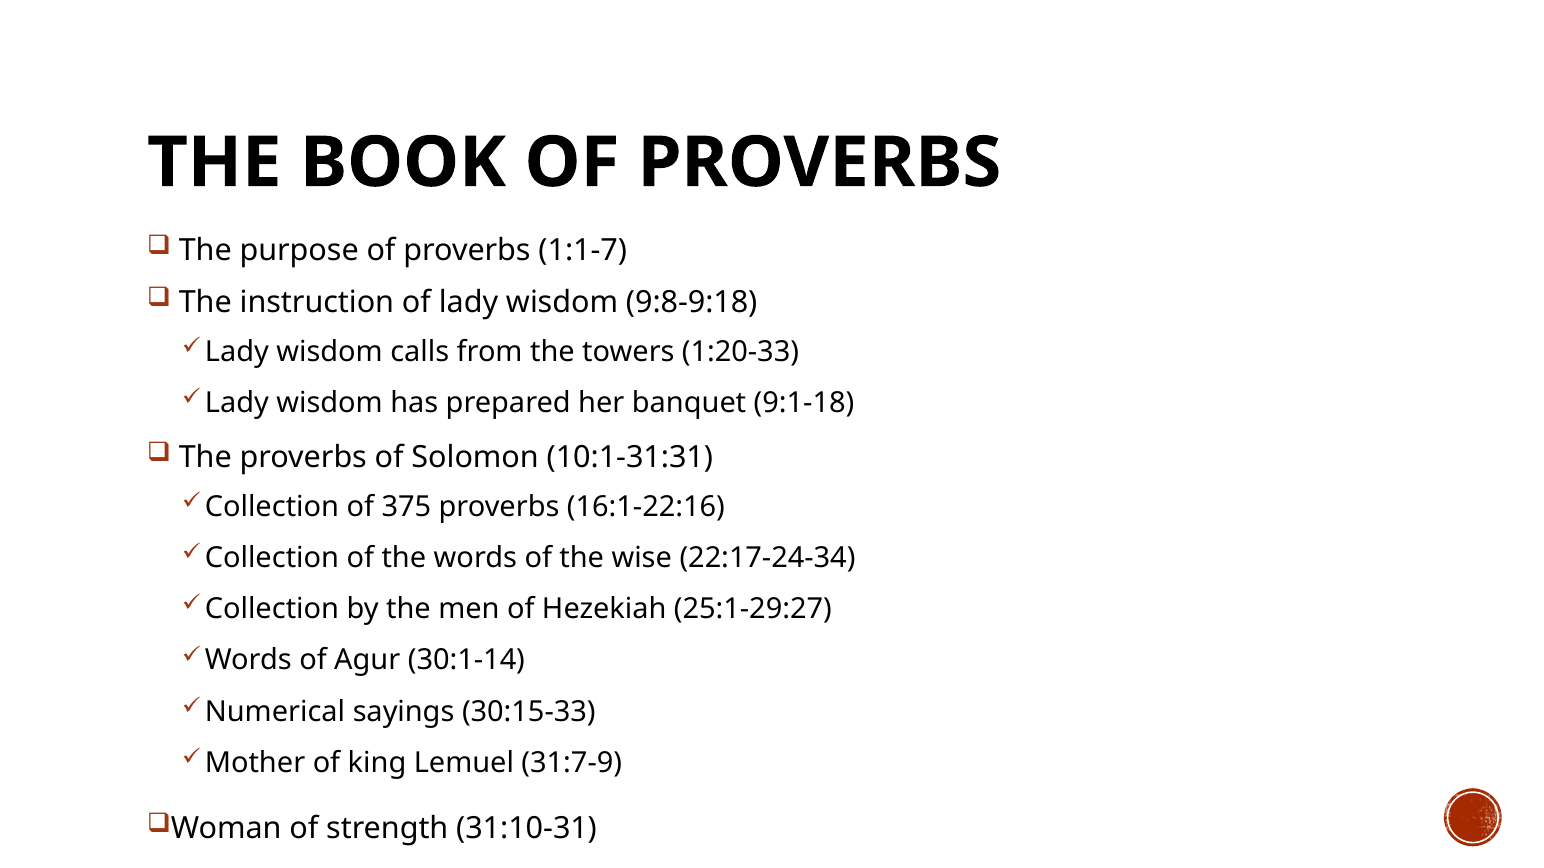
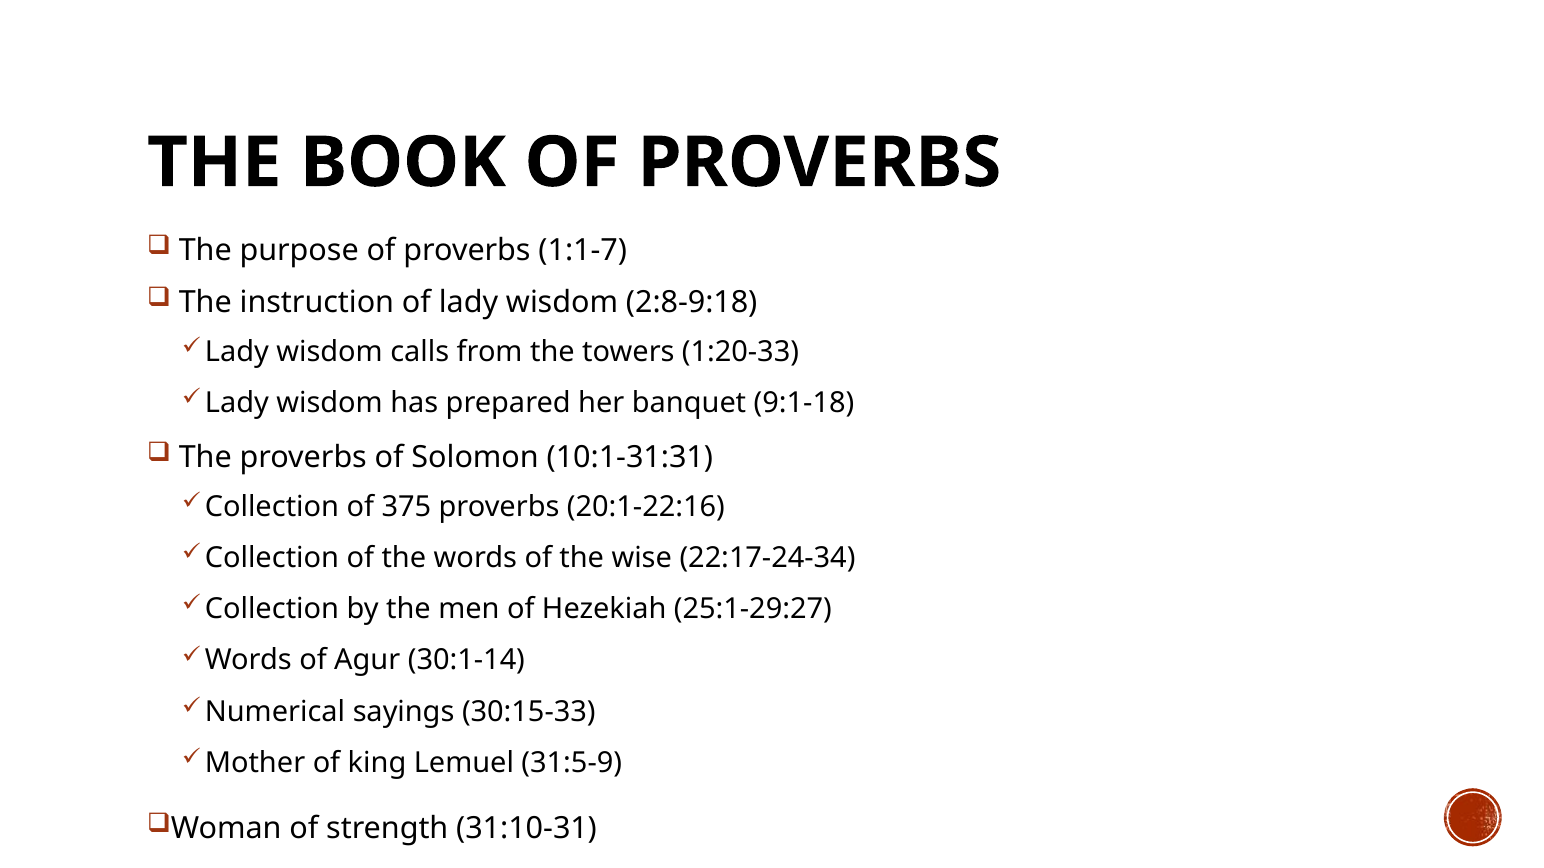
9:8-9:18: 9:8-9:18 -> 2:8-9:18
16:1-22:16: 16:1-22:16 -> 20:1-22:16
31:7-9: 31:7-9 -> 31:5-9
